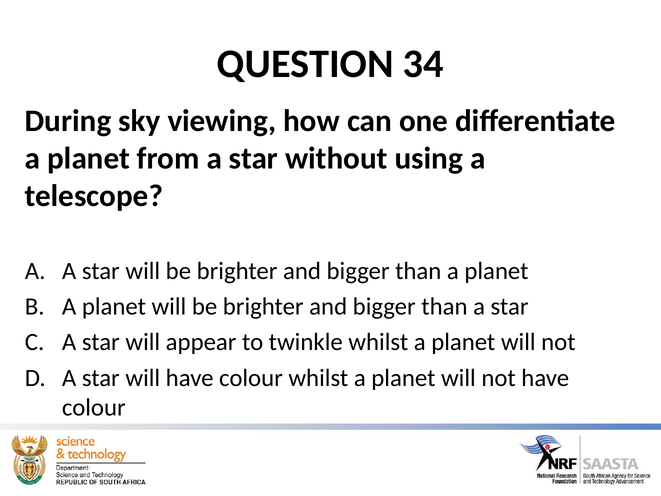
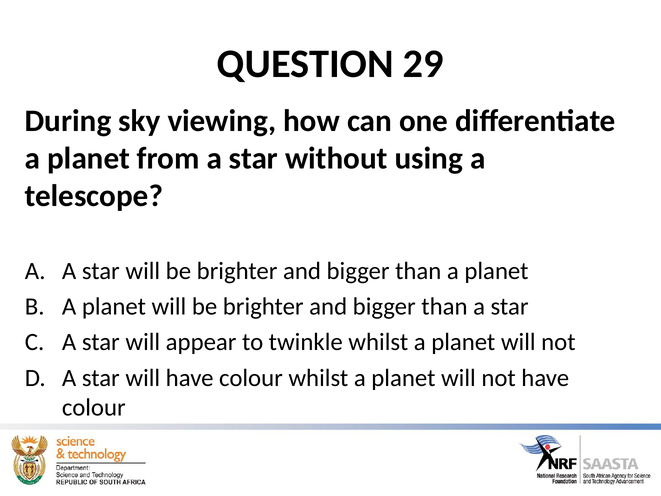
34: 34 -> 29
